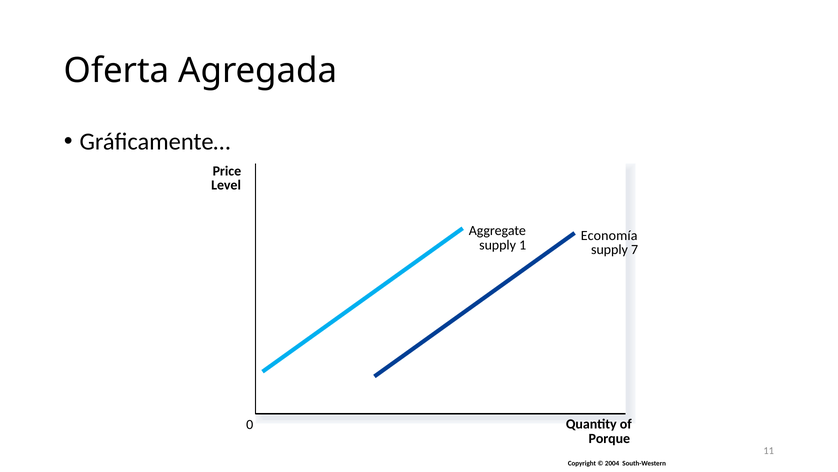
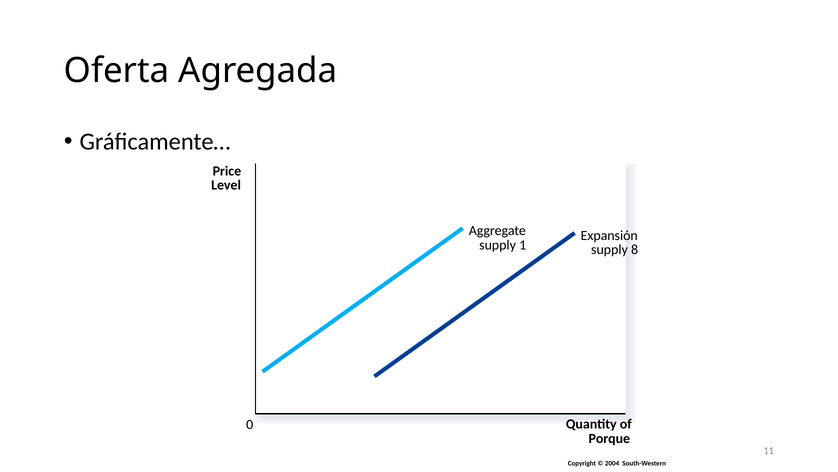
Economía: Economía -> Expansión
7: 7 -> 8
